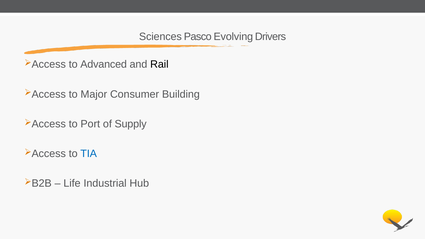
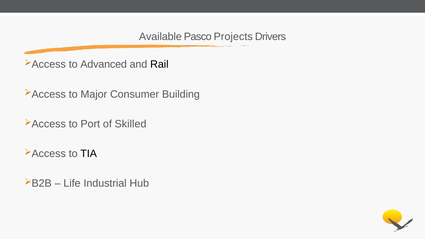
Sciences: Sciences -> Available
Evolving: Evolving -> Projects
Supply: Supply -> Skilled
TIA colour: blue -> black
